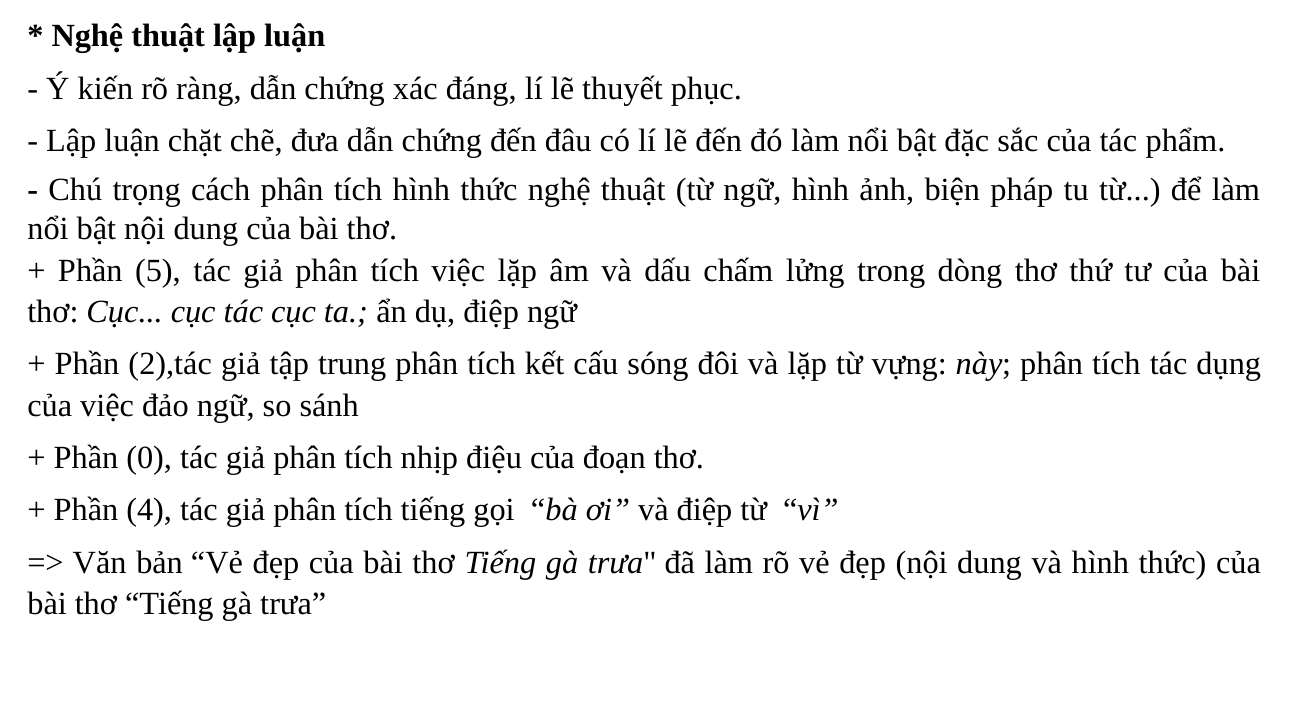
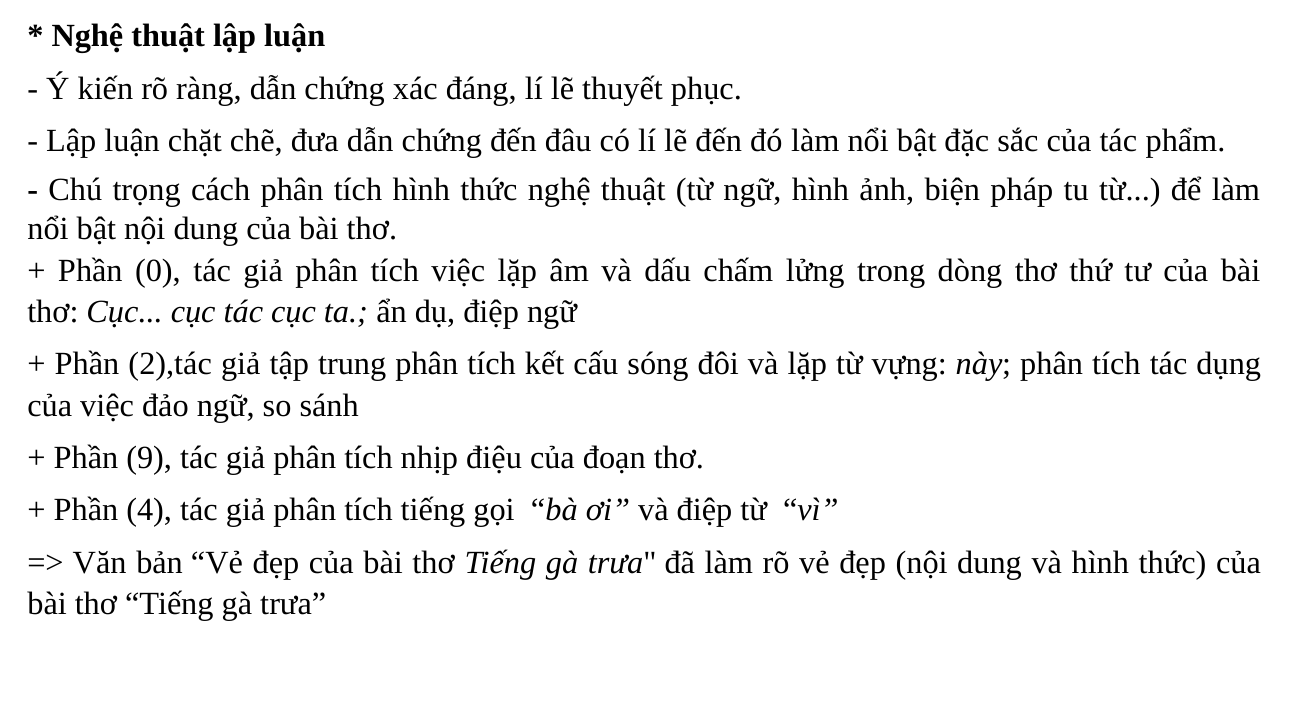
5: 5 -> 0
0: 0 -> 9
